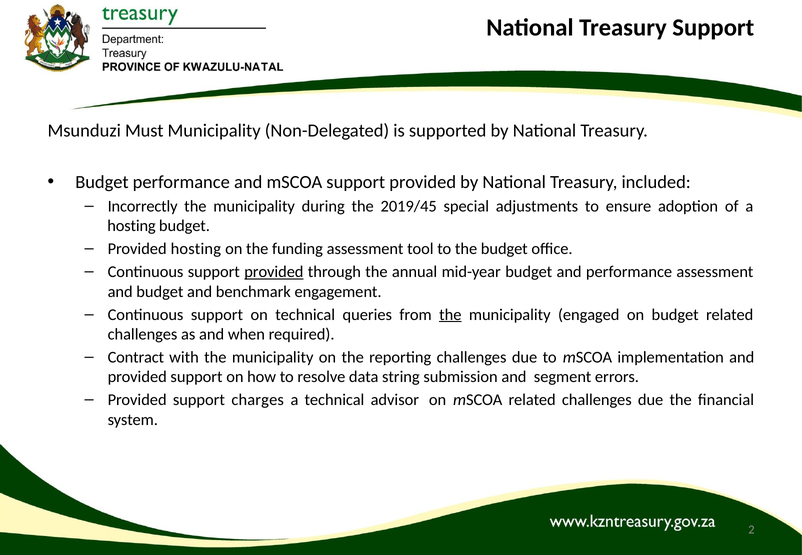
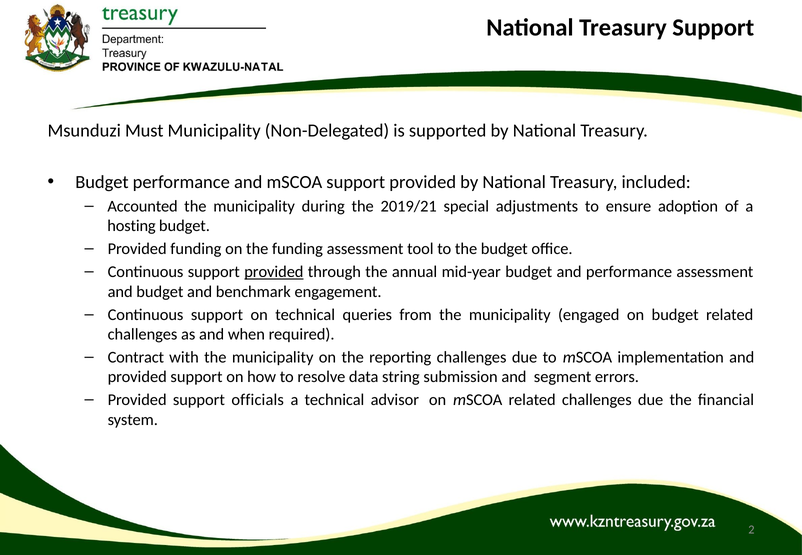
Incorrectly: Incorrectly -> Accounted
2019/45: 2019/45 -> 2019/21
Provided hosting: hosting -> funding
the at (450, 315) underline: present -> none
charges: charges -> officials
